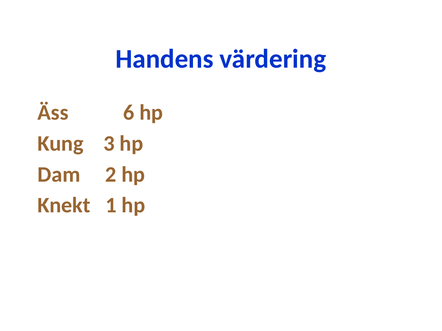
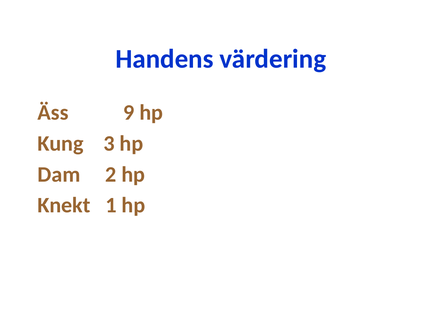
6: 6 -> 9
